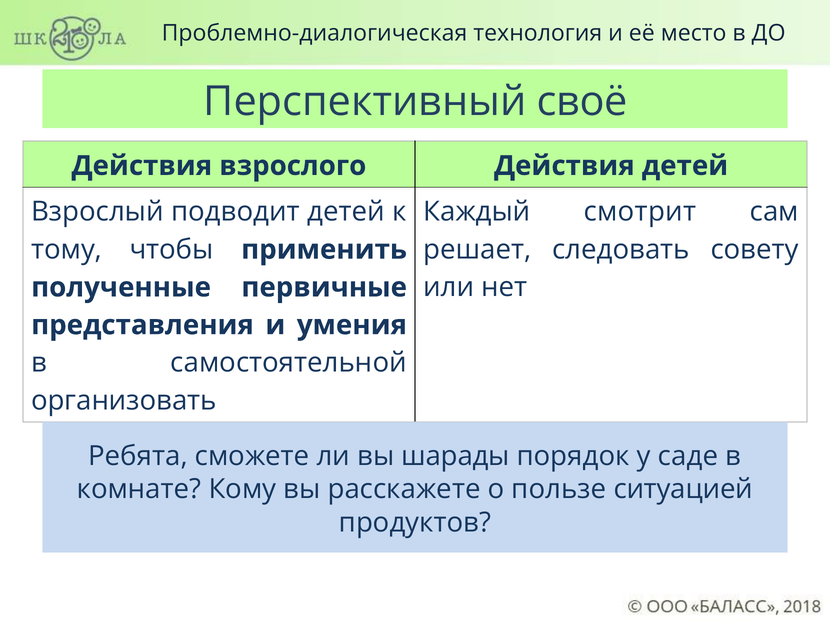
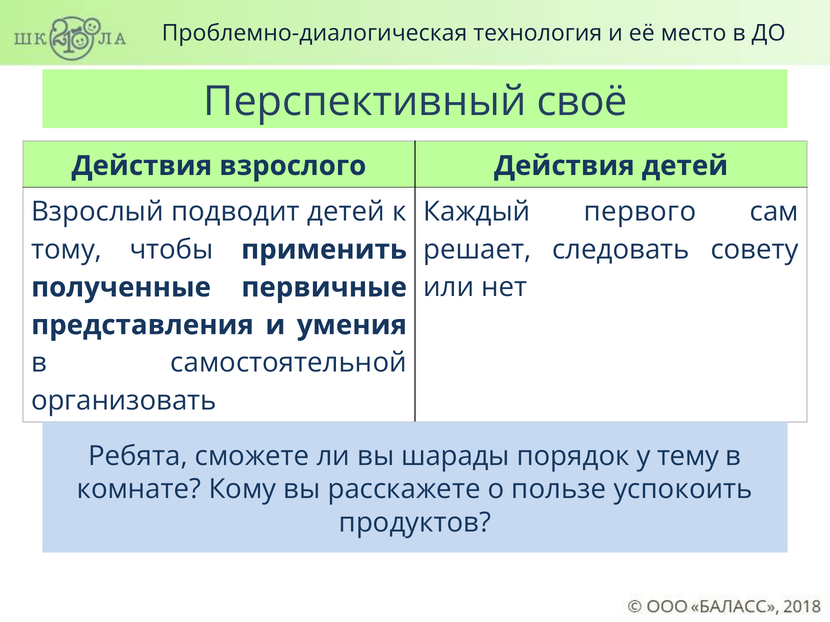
смотрит: смотрит -> первого
саде: саде -> тему
ситуацией: ситуацией -> успокоить
